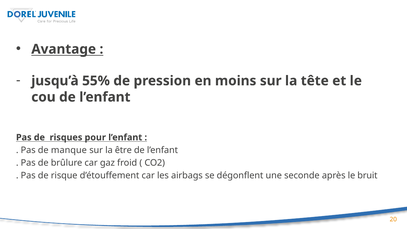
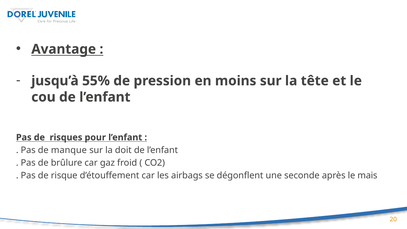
être: être -> doit
bruit: bruit -> mais
